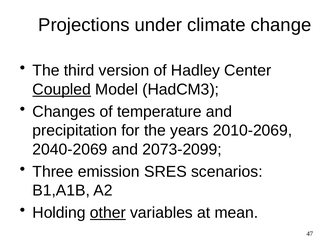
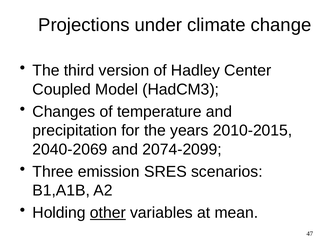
Coupled underline: present -> none
2010-2069: 2010-2069 -> 2010-2015
2073-2099: 2073-2099 -> 2074-2099
